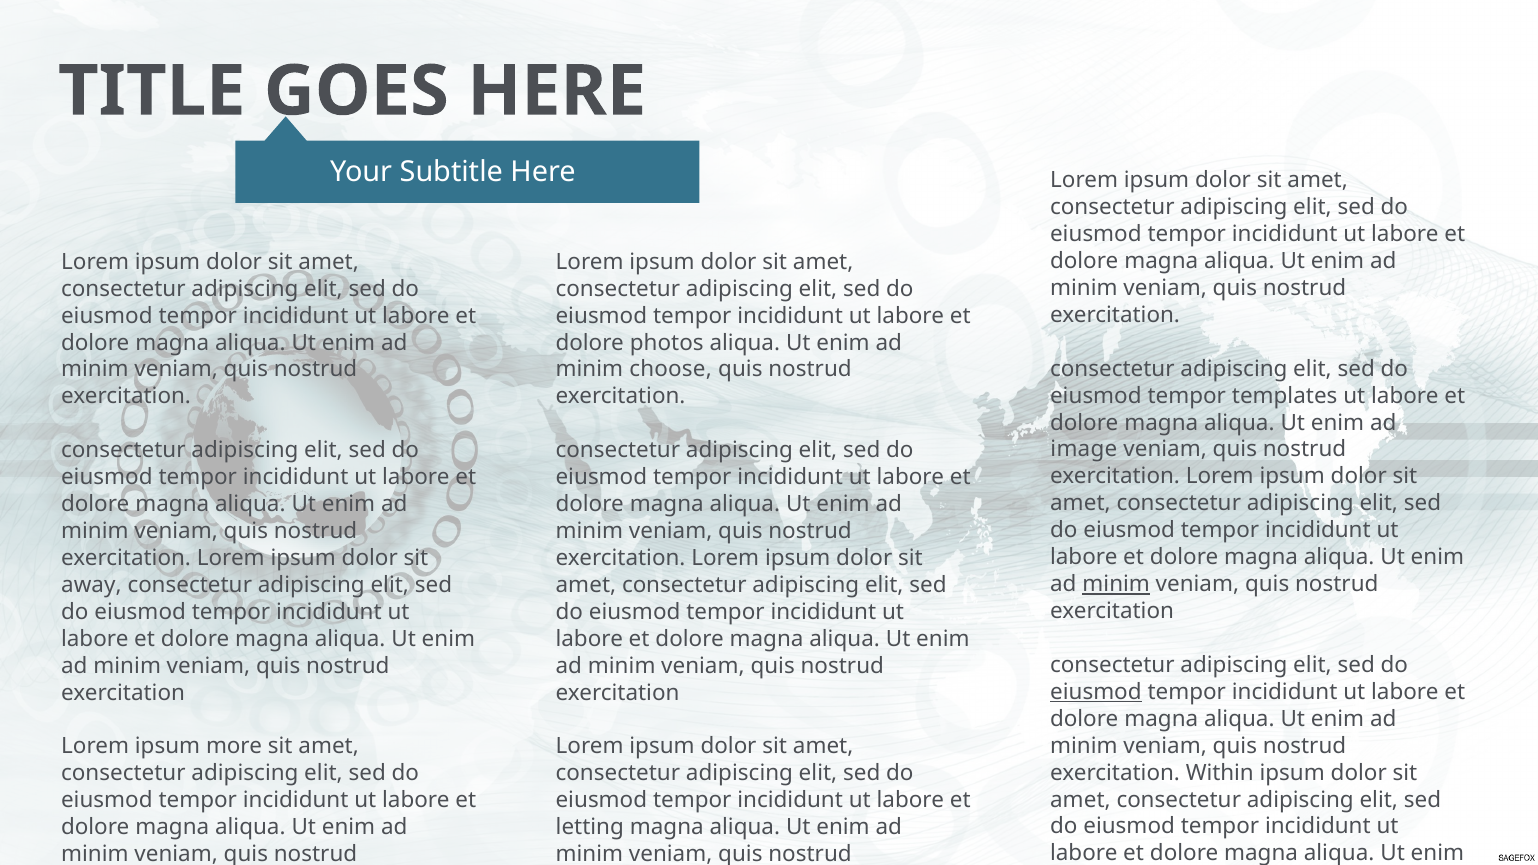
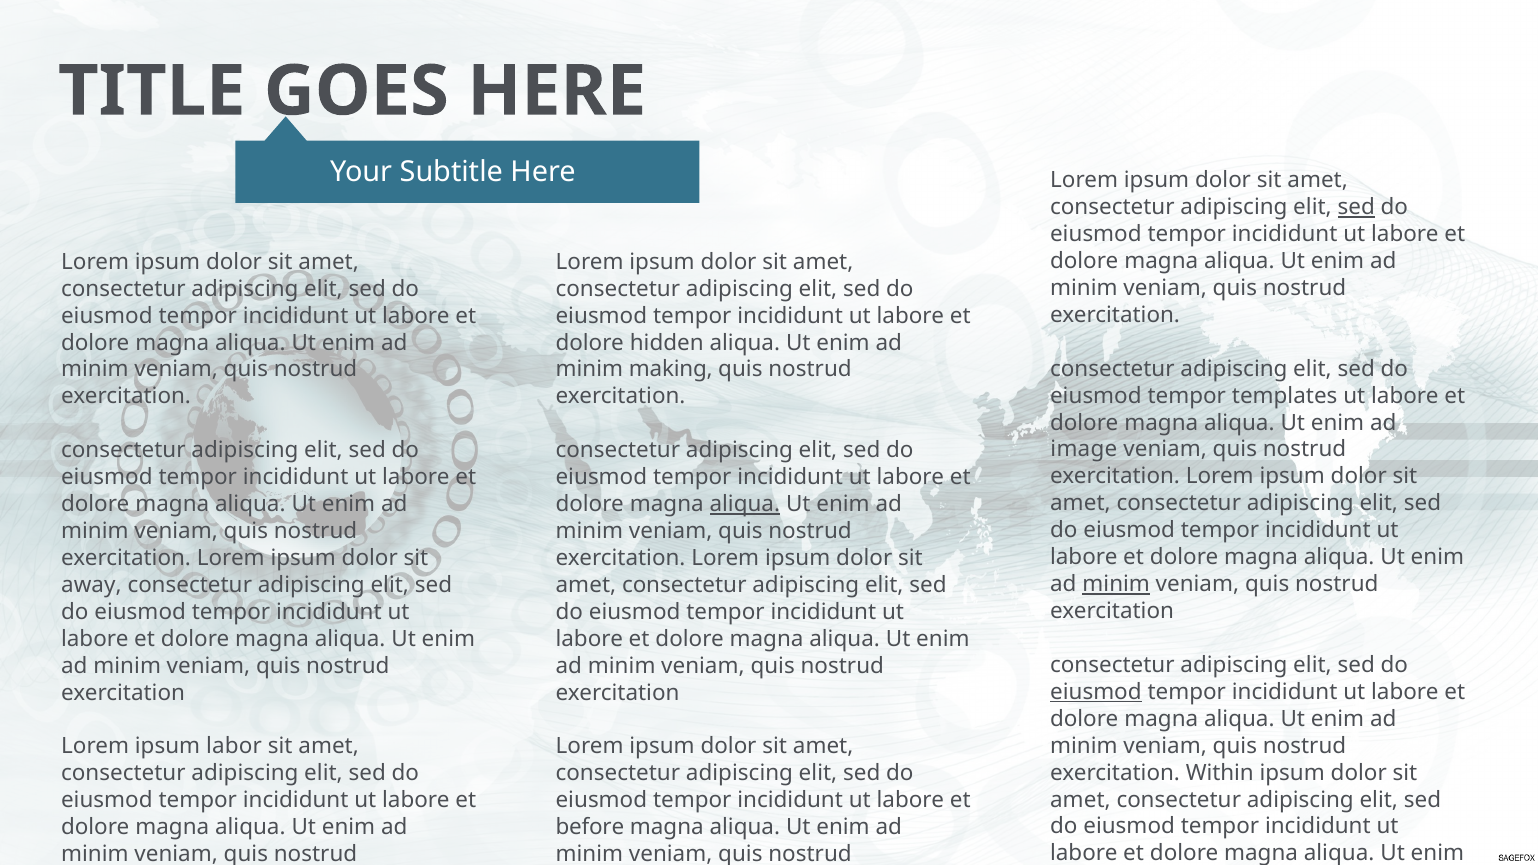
sed at (1356, 207) underline: none -> present
photos: photos -> hidden
choose: choose -> making
aliqua at (745, 504) underline: none -> present
more: more -> labor
letting: letting -> before
